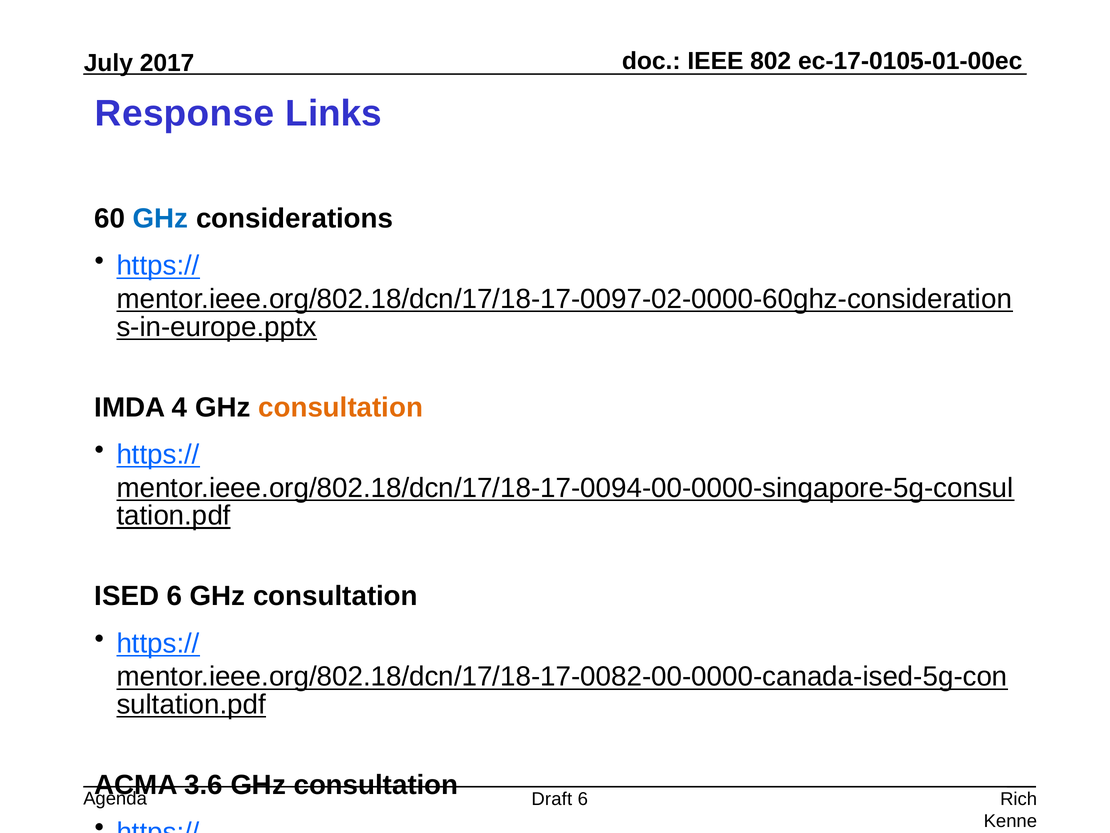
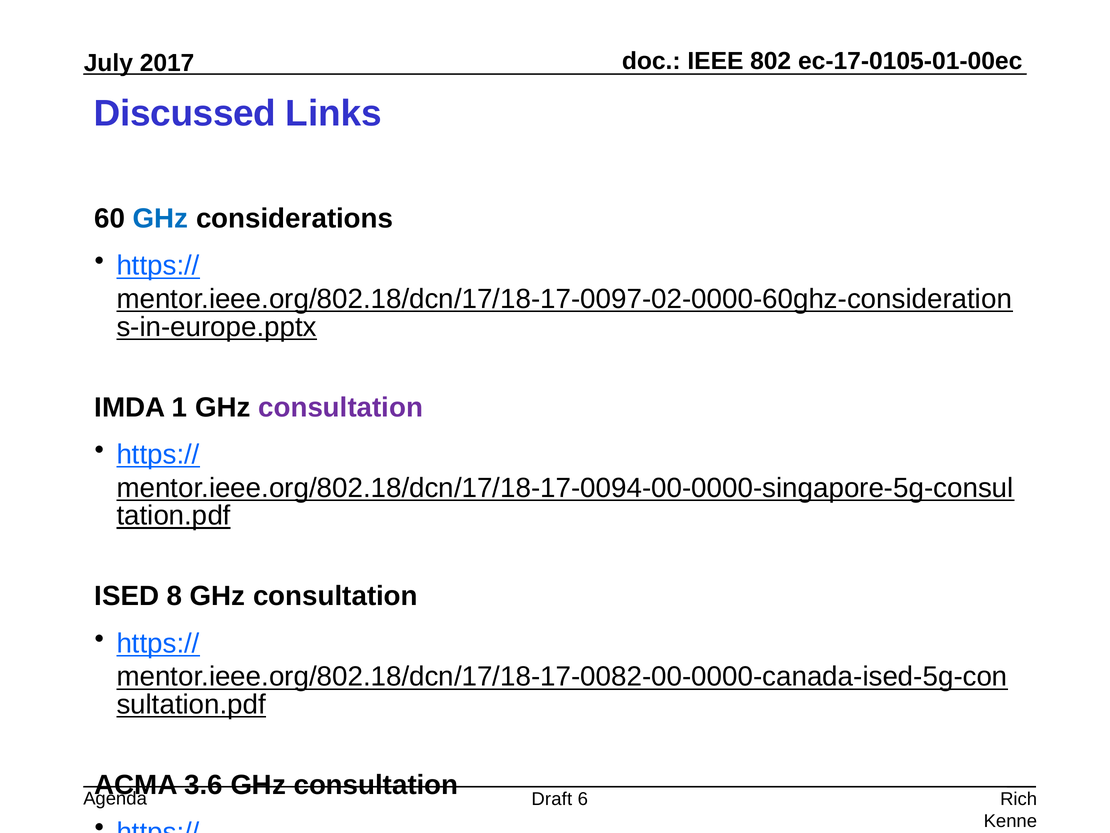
Response: Response -> Discussed
4: 4 -> 1
consultation at (341, 407) colour: orange -> purple
ISED 6: 6 -> 8
